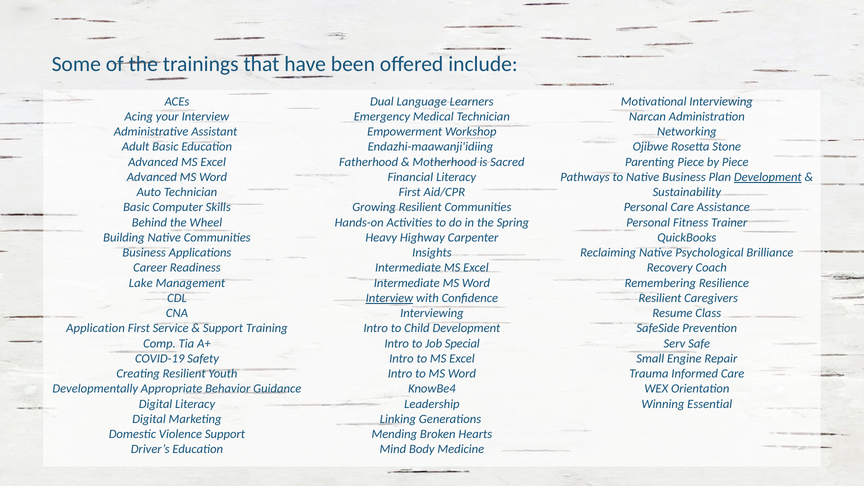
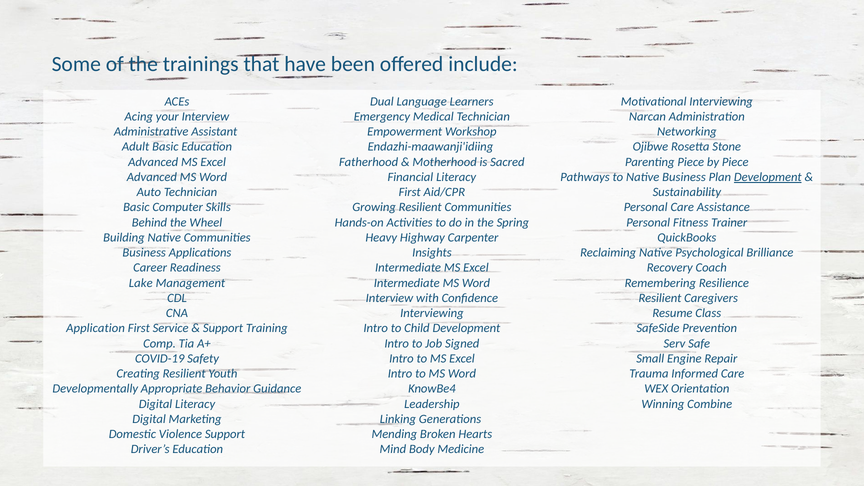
Interview at (389, 298) underline: present -> none
Special: Special -> Signed
Essential: Essential -> Combine
